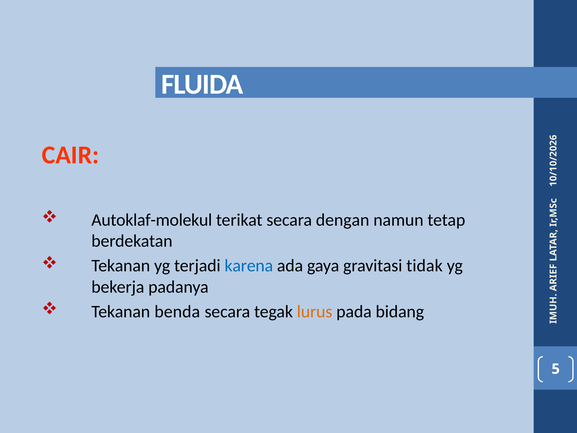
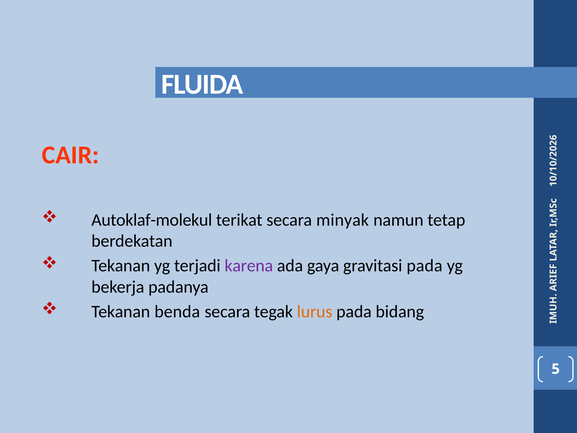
dengan: dengan -> minyak
karena colour: blue -> purple
gravitasi tidak: tidak -> pada
